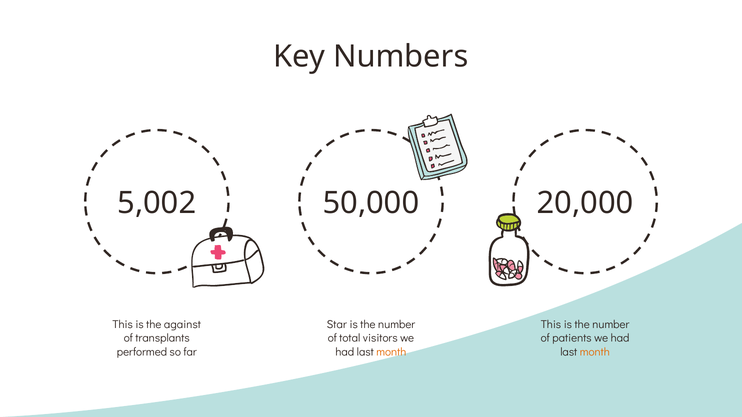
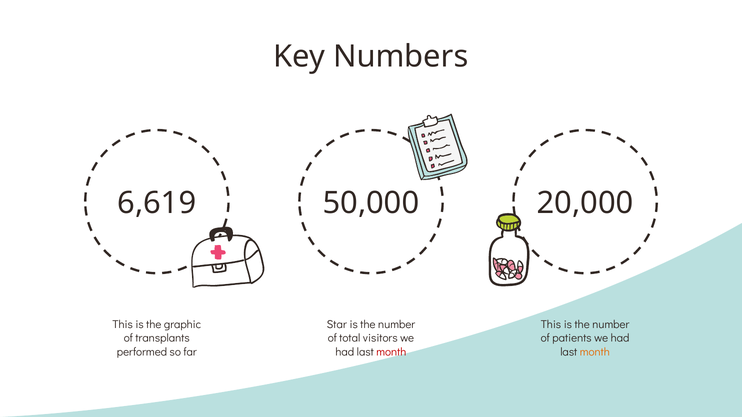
5,002: 5,002 -> 6,619
against: against -> graphic
month at (391, 352) colour: orange -> red
